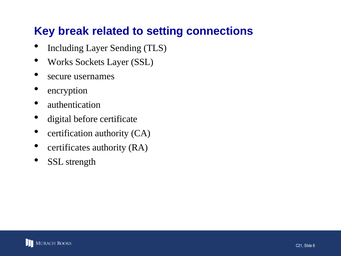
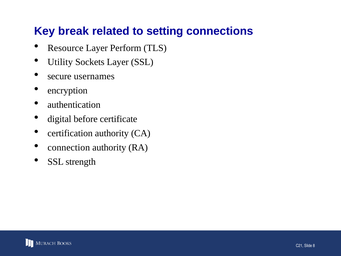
Including: Including -> Resource
Sending: Sending -> Perform
Works: Works -> Utility
certificates: certificates -> connection
